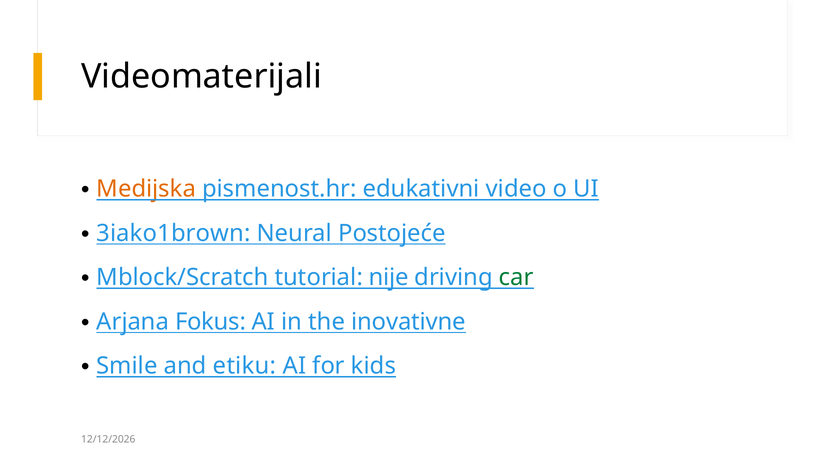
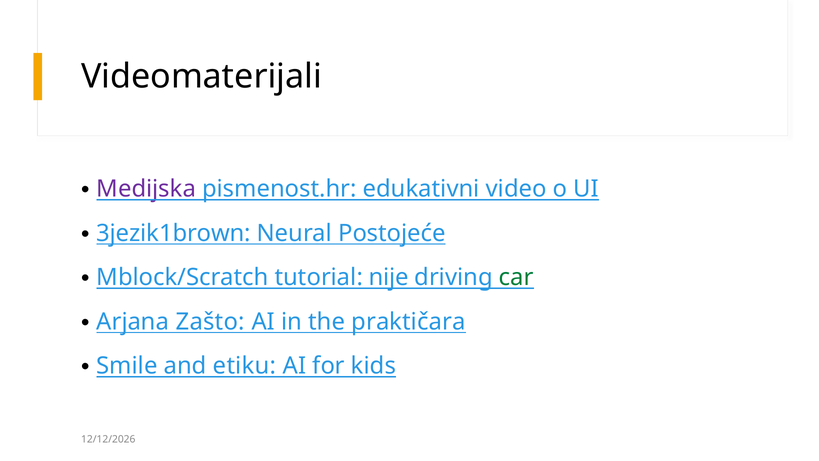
Medijska colour: orange -> purple
3iako1brown: 3iako1brown -> 3jezik1brown
Fokus: Fokus -> Zašto
inovativne: inovativne -> praktičara
